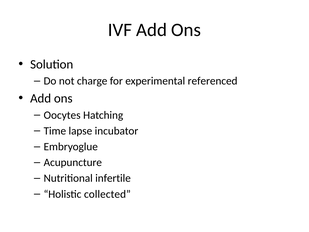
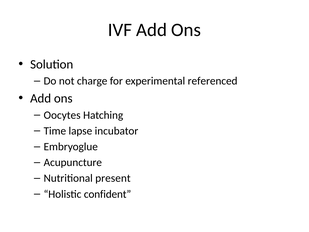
infertile: infertile -> present
collected: collected -> confident
